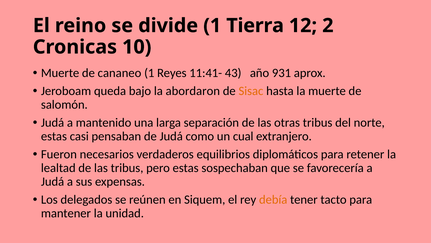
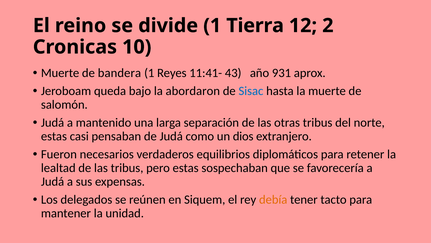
cananeo: cananeo -> bandera
Sisac colour: orange -> blue
cual: cual -> dios
